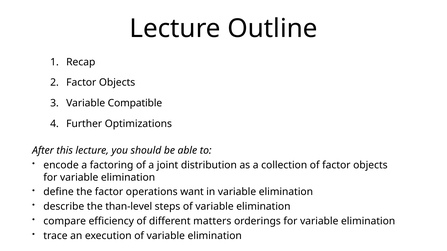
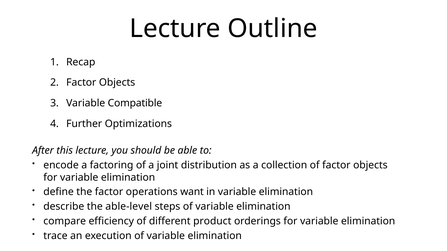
than-level: than-level -> able-level
matters: matters -> product
